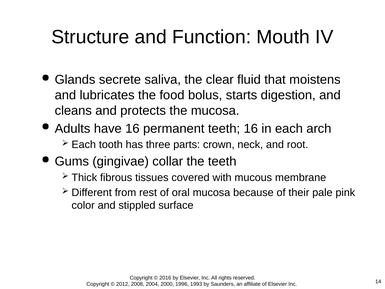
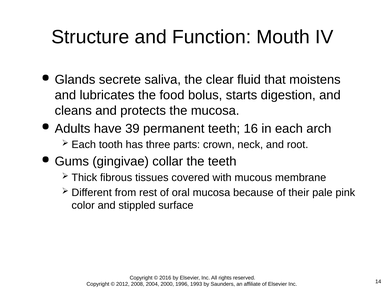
have 16: 16 -> 39
